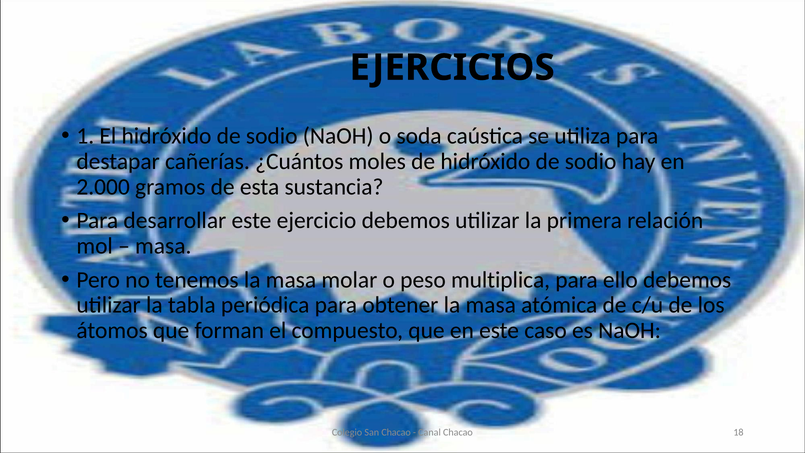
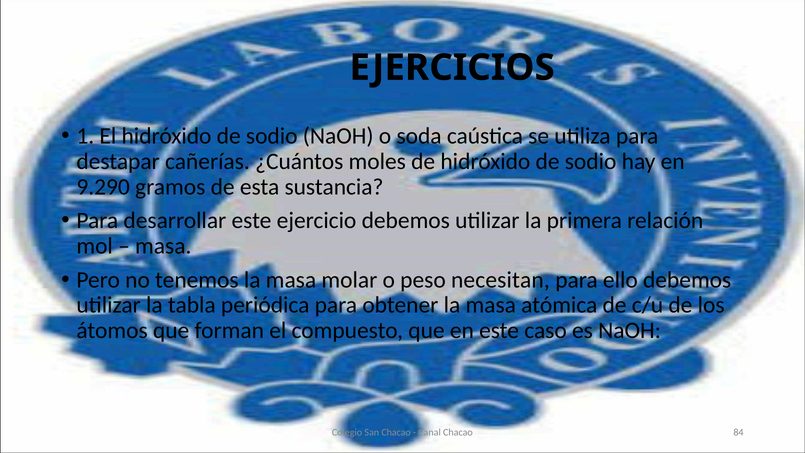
2.000: 2.000 -> 9.290
multiplica: multiplica -> necesitan
18: 18 -> 84
